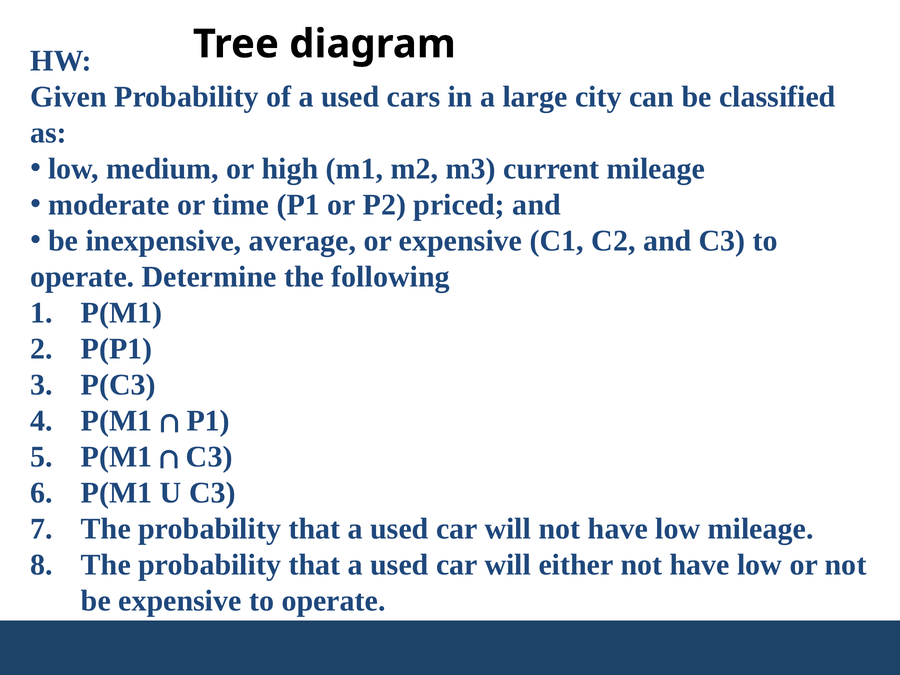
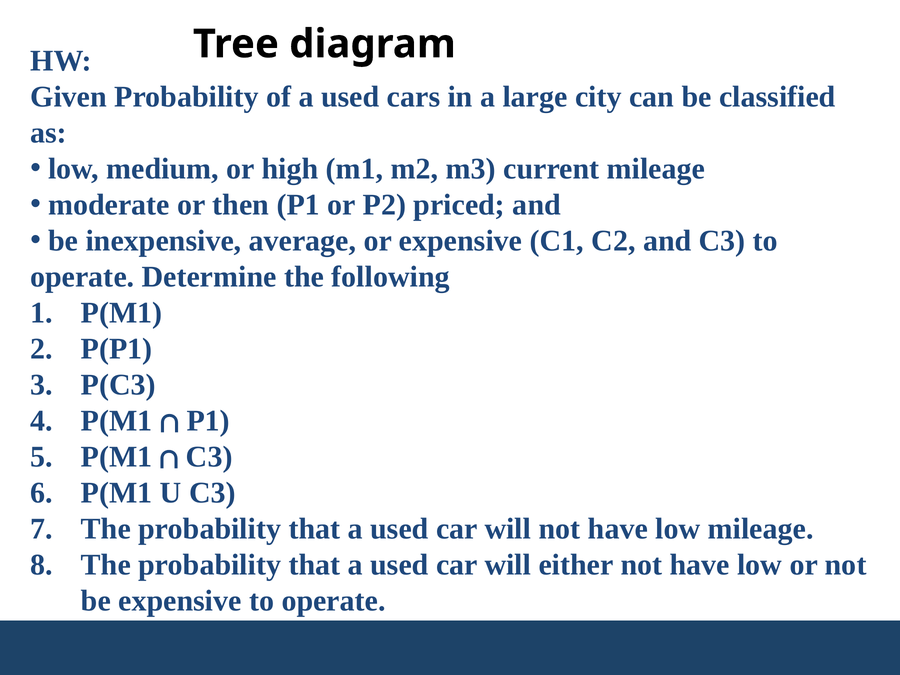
time: time -> then
